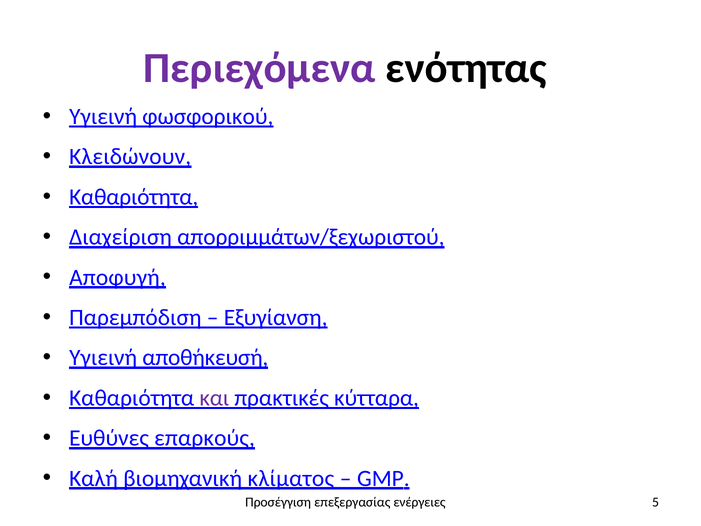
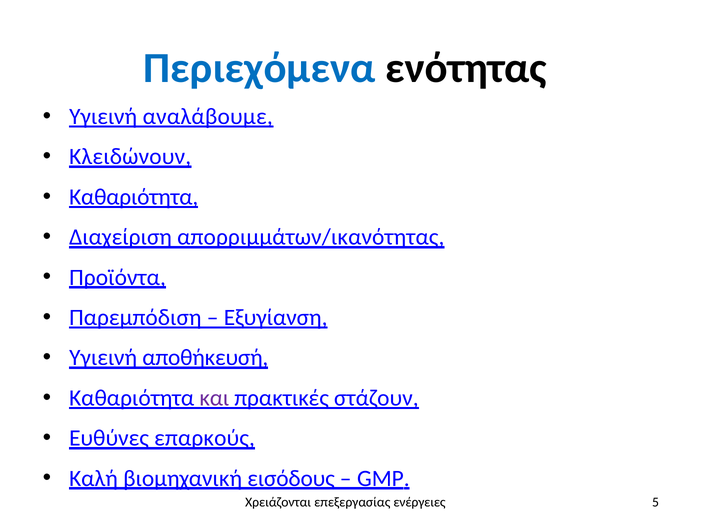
Περιεχόμενα colour: purple -> blue
φωσφορικού: φωσφορικού -> αναλάβουμε
απορριμμάτων/ξεχωριστού: απορριμμάτων/ξεχωριστού -> απορριμμάτων/ικανότητας
Αποφυγή: Αποφυγή -> Προϊόντα
κύτταρα: κύτταρα -> στάζουν
κλίματος: κλίματος -> εισόδους
Προσέγγιση: Προσέγγιση -> Χρειάζονται
